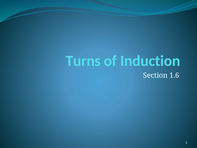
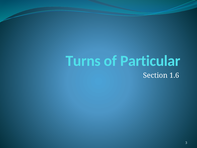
Induction: Induction -> Particular
